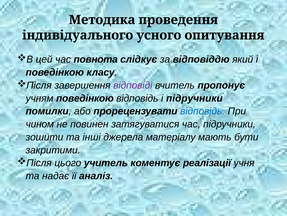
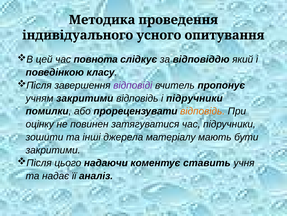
учням поведінкою: поведінкою -> закритими
відповідь at (203, 111) colour: blue -> orange
чином: чином -> оцінку
учитель: учитель -> надаючи
реалізації: реалізації -> ставить
